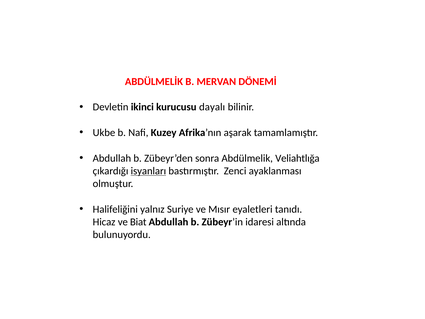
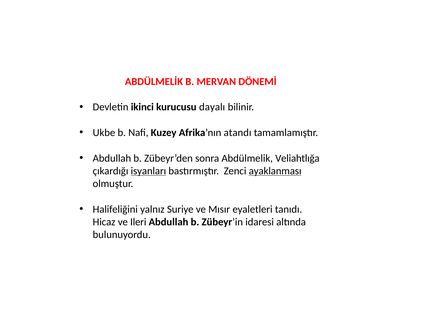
aşarak: aşarak -> atandı
ayaklanması underline: none -> present
Biat: Biat -> Ileri
